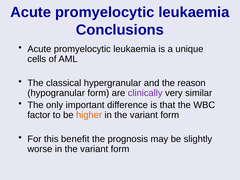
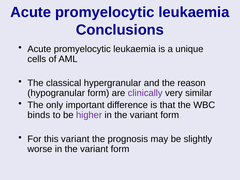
factor: factor -> binds
higher colour: orange -> purple
this benefit: benefit -> variant
